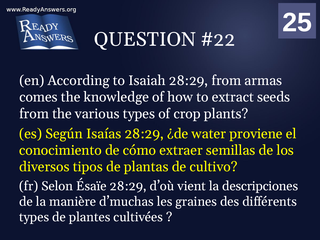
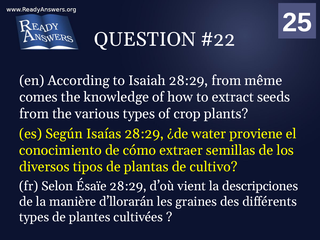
armas: armas -> même
d’muchas: d’muchas -> d’llorarán
